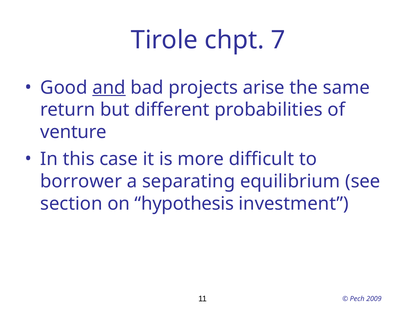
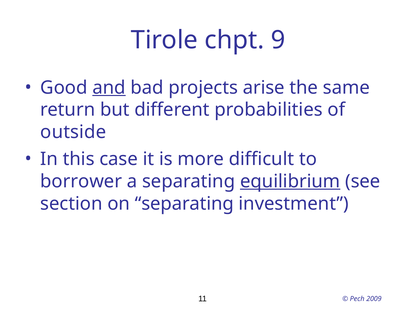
7: 7 -> 9
venture: venture -> outside
equilibrium underline: none -> present
on hypothesis: hypothesis -> separating
